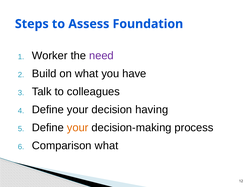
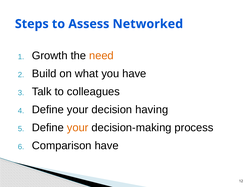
Foundation: Foundation -> Networked
Worker: Worker -> Growth
need colour: purple -> orange
Comparison what: what -> have
